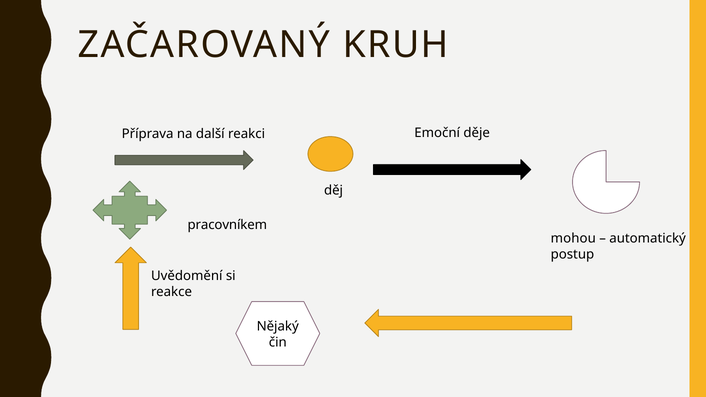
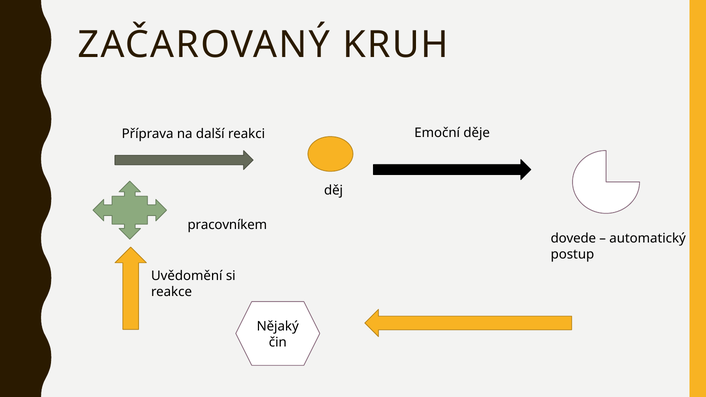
mohou: mohou -> dovede
